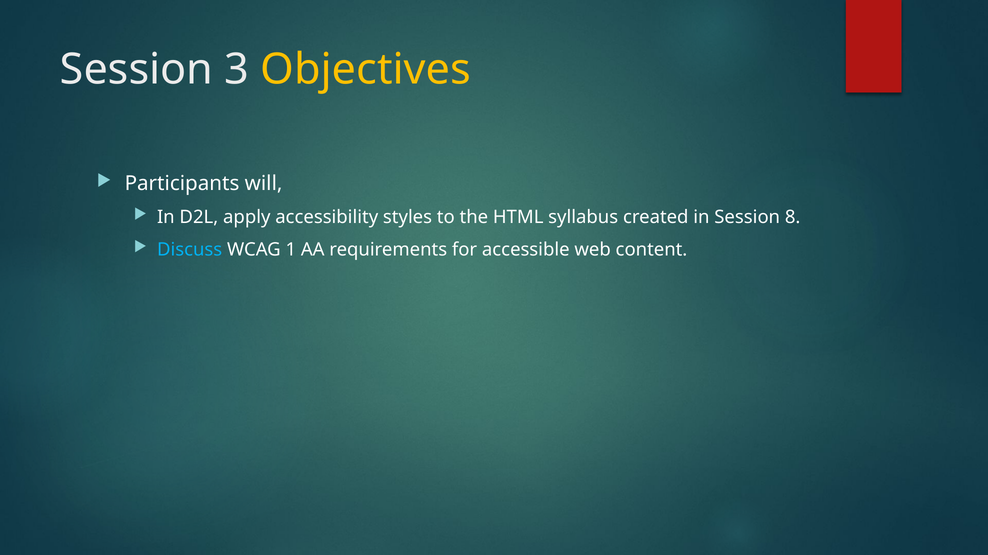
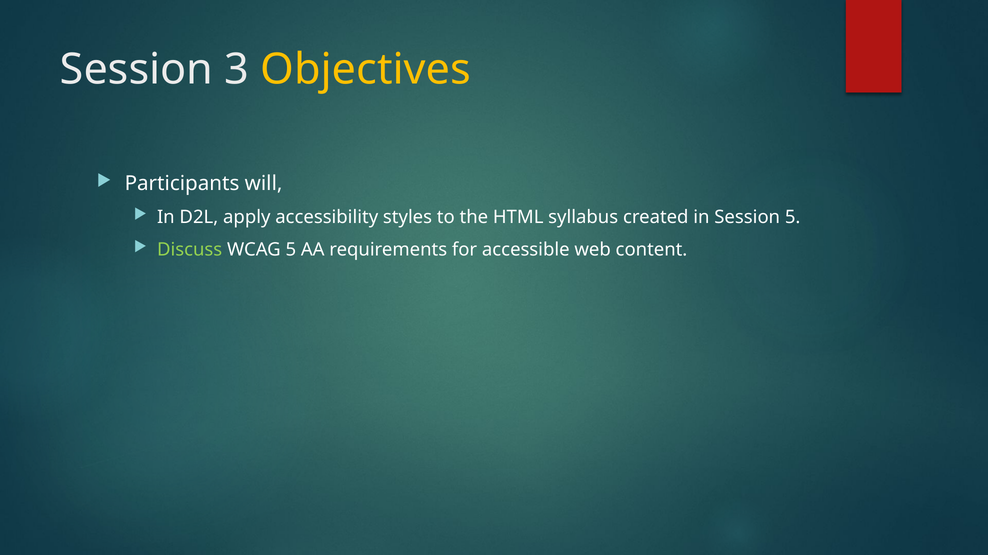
Session 8: 8 -> 5
Discuss colour: light blue -> light green
WCAG 1: 1 -> 5
